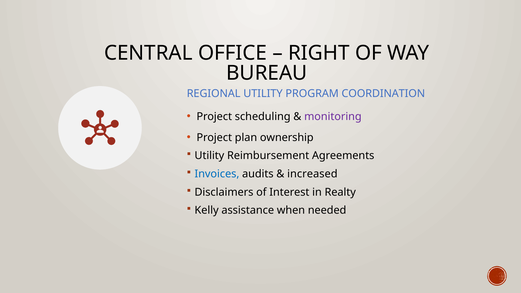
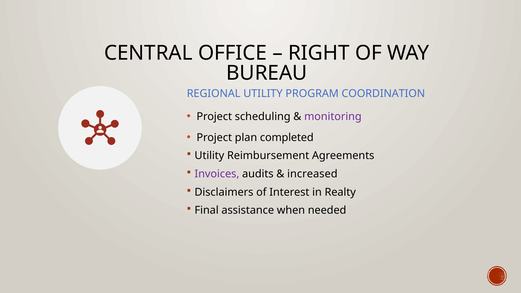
ownership: ownership -> completed
Invoices colour: blue -> purple
Kelly: Kelly -> Final
